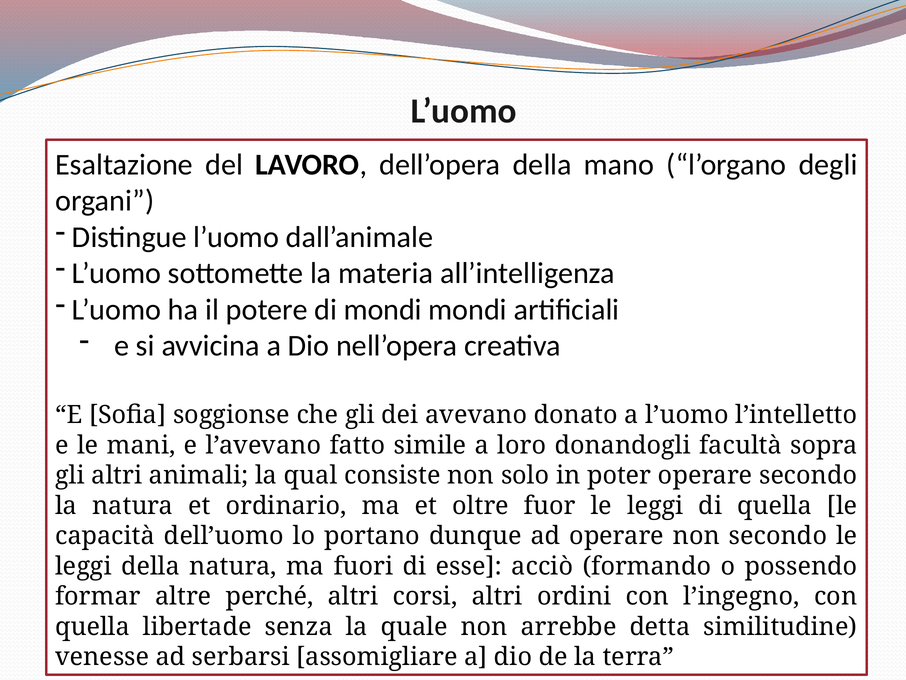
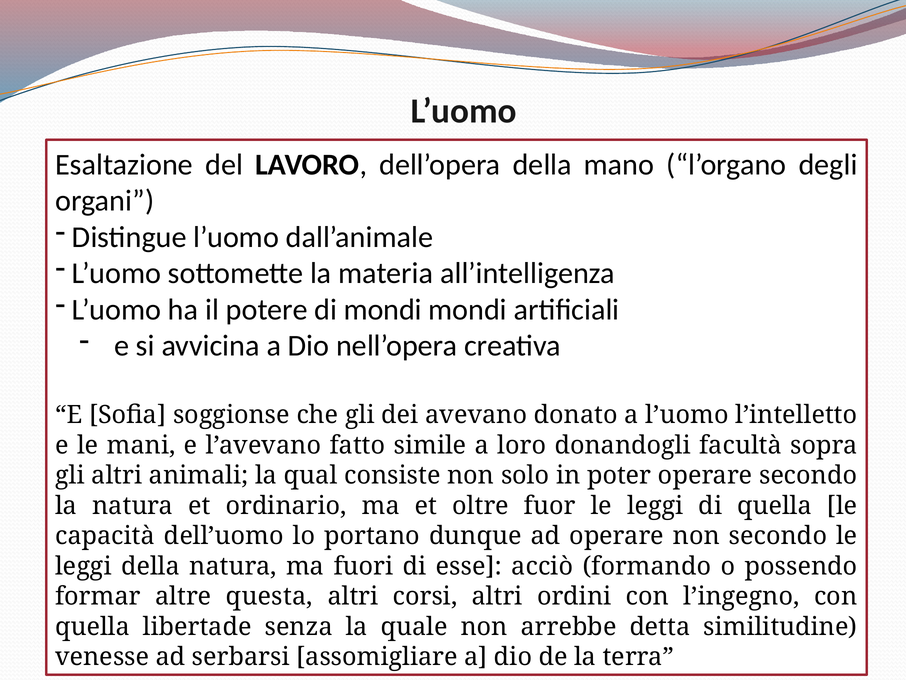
perché: perché -> questa
